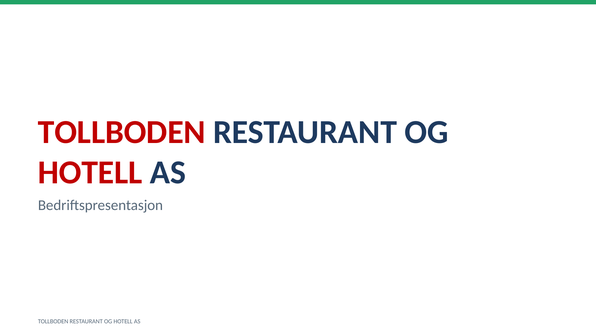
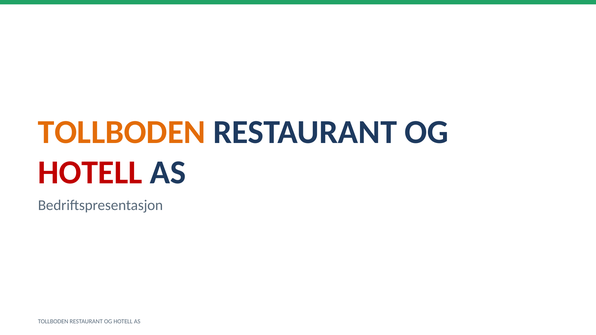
TOLLBODEN at (122, 132) colour: red -> orange
